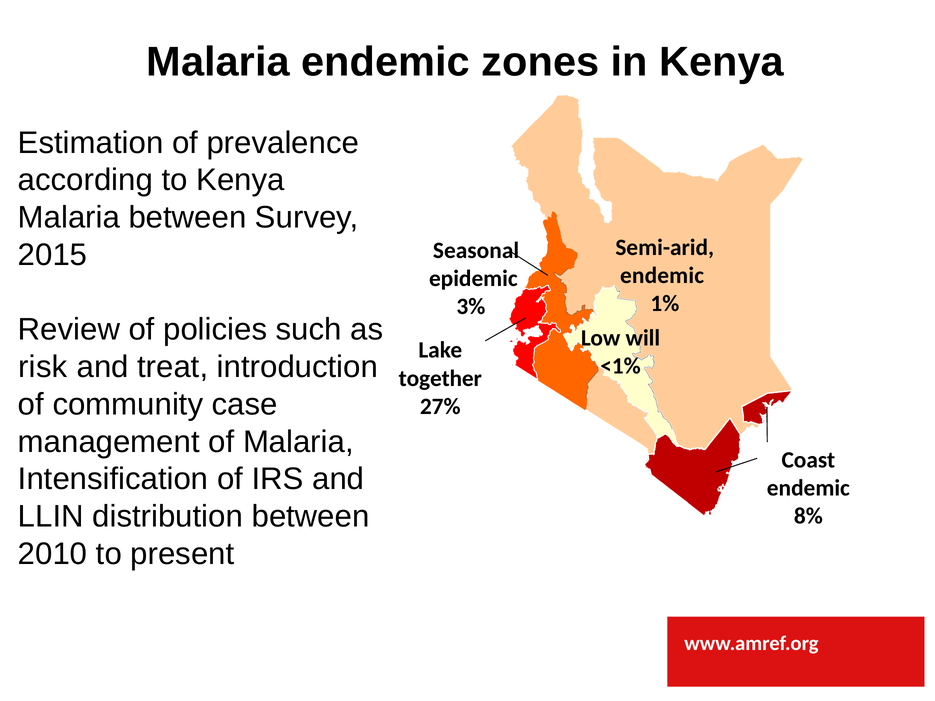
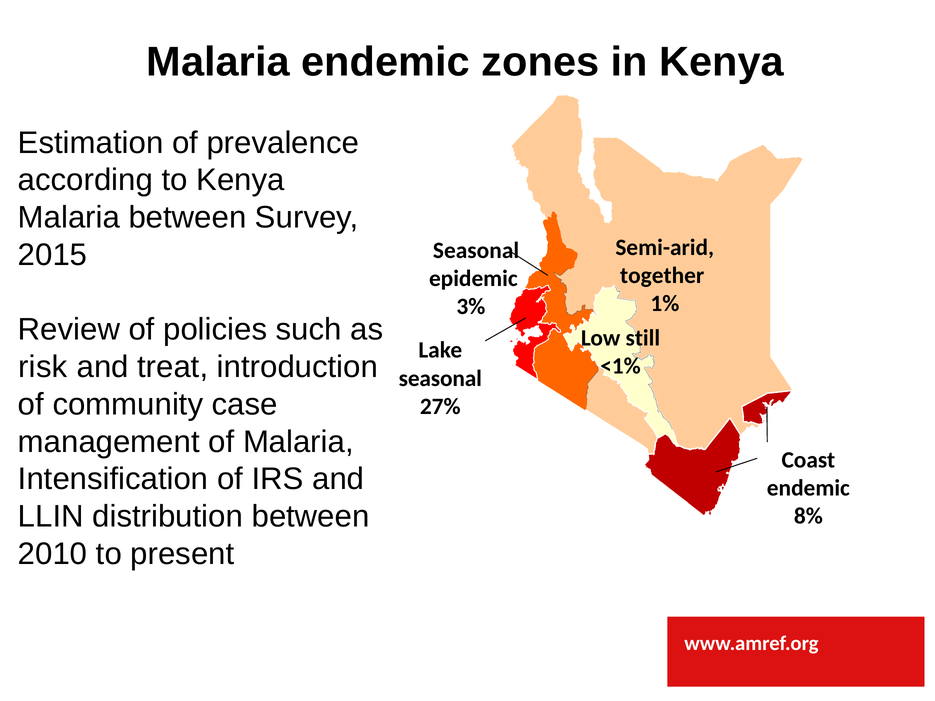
endemic at (662, 276): endemic -> together
will: will -> still
together at (440, 378): together -> seasonal
